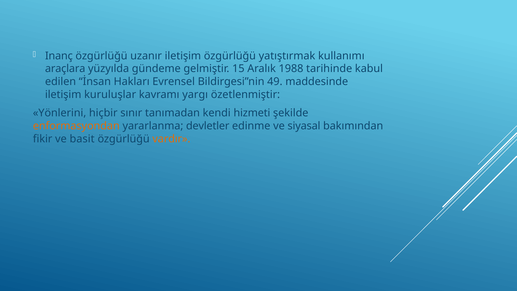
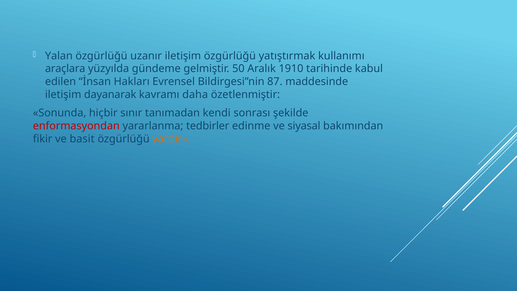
Inanç: Inanç -> Yalan
15: 15 -> 50
1988: 1988 -> 1910
49: 49 -> 87
kuruluşlar: kuruluşlar -> dayanarak
yargı: yargı -> daha
Yönlerini: Yönlerini -> Sonunda
hizmeti: hizmeti -> sonrası
enformasyondan colour: orange -> red
devletler: devletler -> tedbirler
